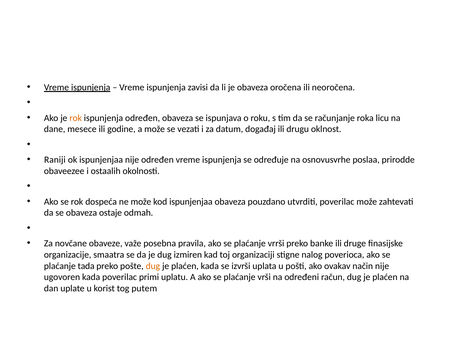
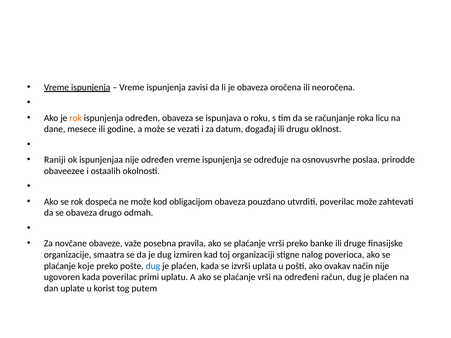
kod ispunjenjaa: ispunjenjaa -> obligacijom
ostaje: ostaje -> drugo
tada: tada -> koje
dug at (153, 266) colour: orange -> blue
